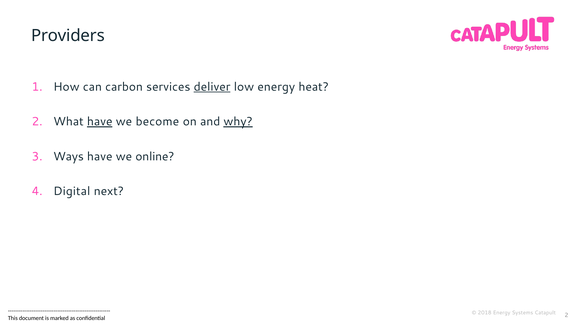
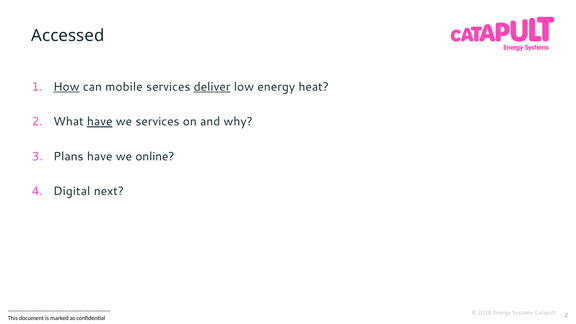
Providers: Providers -> Accessed
How underline: none -> present
carbon: carbon -> mobile
we become: become -> services
why underline: present -> none
Ways: Ways -> Plans
